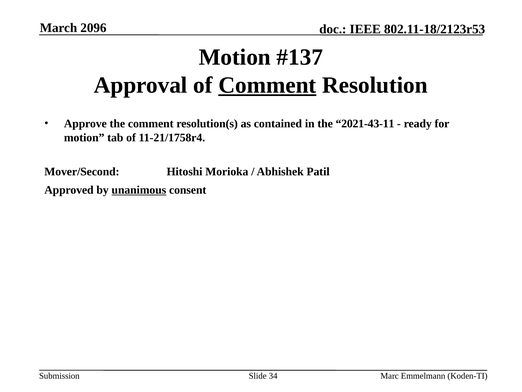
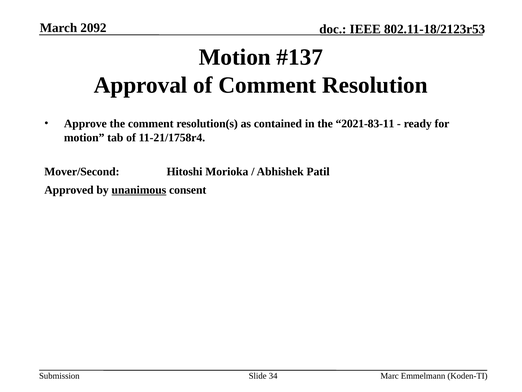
2096: 2096 -> 2092
Comment at (267, 85) underline: present -> none
2021-43-11: 2021-43-11 -> 2021-83-11
